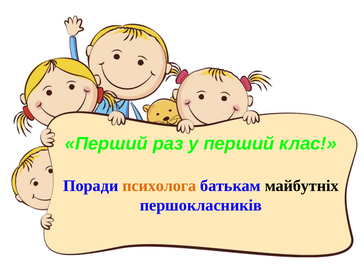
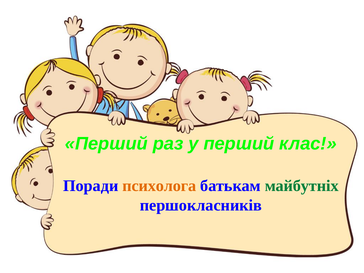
майбутніх colour: black -> green
